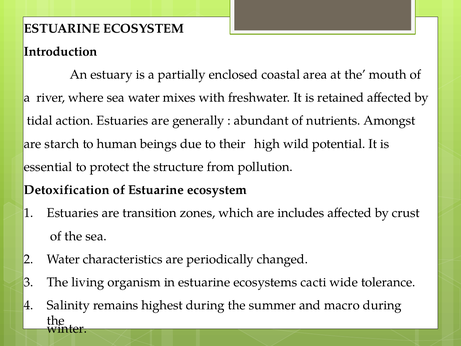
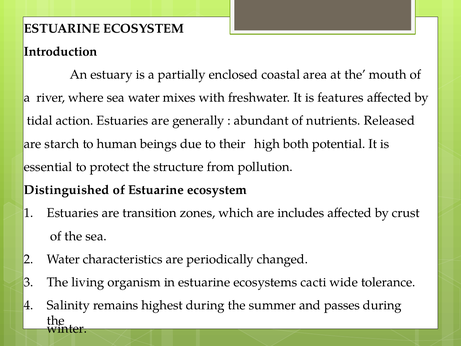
retained: retained -> features
Amongst: Amongst -> Released
wild: wild -> both
Detoxification: Detoxification -> Distinguished
macro: macro -> passes
